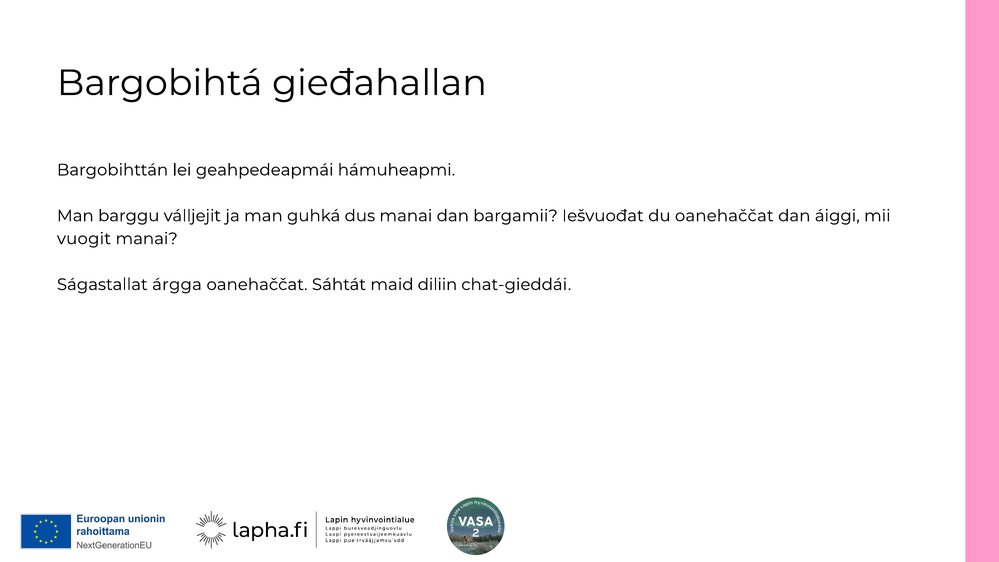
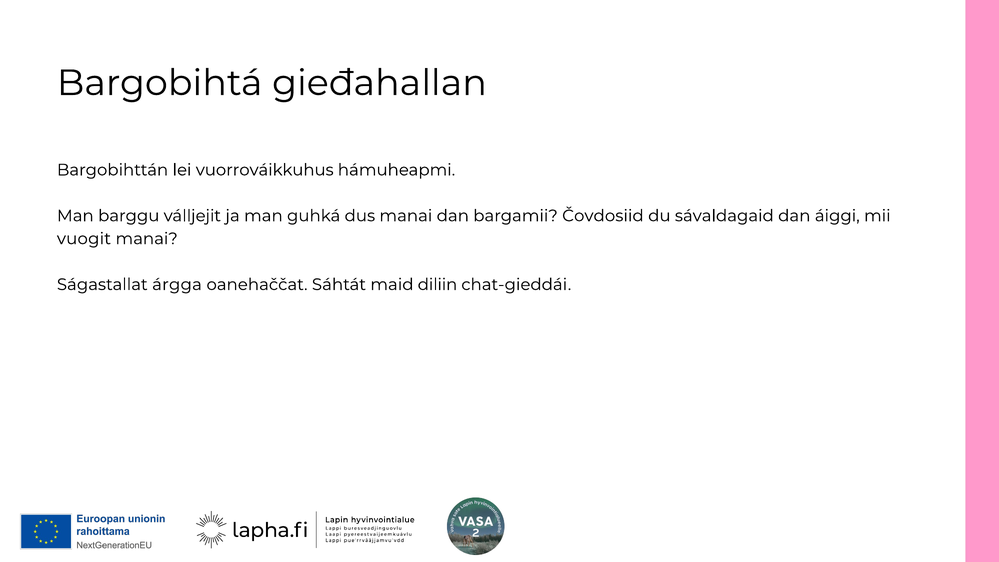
geahpedeapmái: geahpedeapmái -> vuorrováikkuhus
Iešvuođat: Iešvuođat -> Čovdosiid
du oanehaččat: oanehaččat -> sávaldagaid
